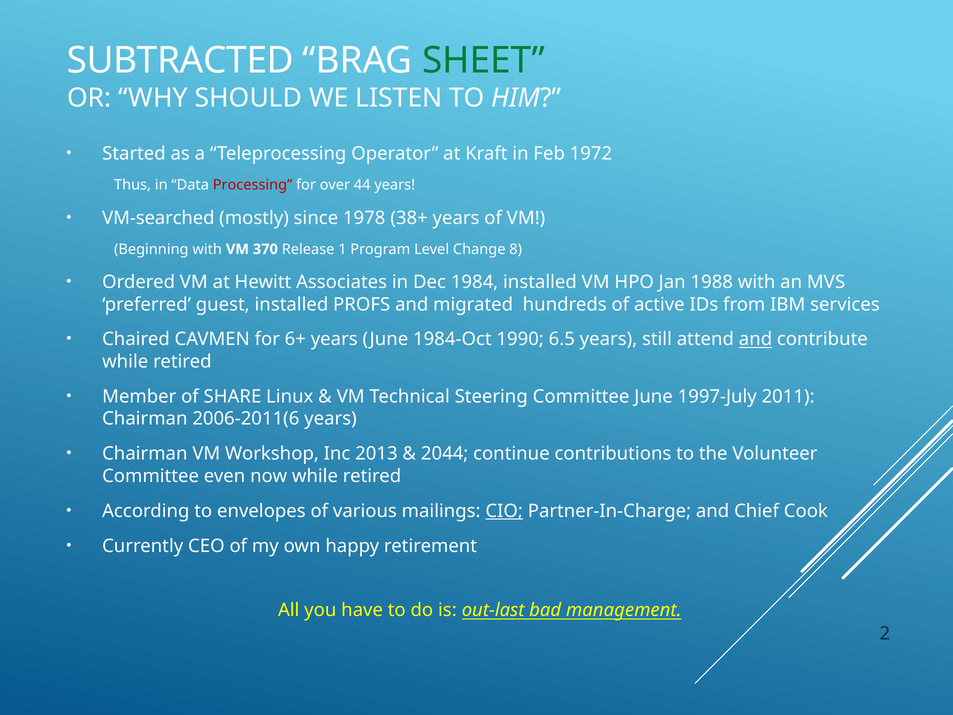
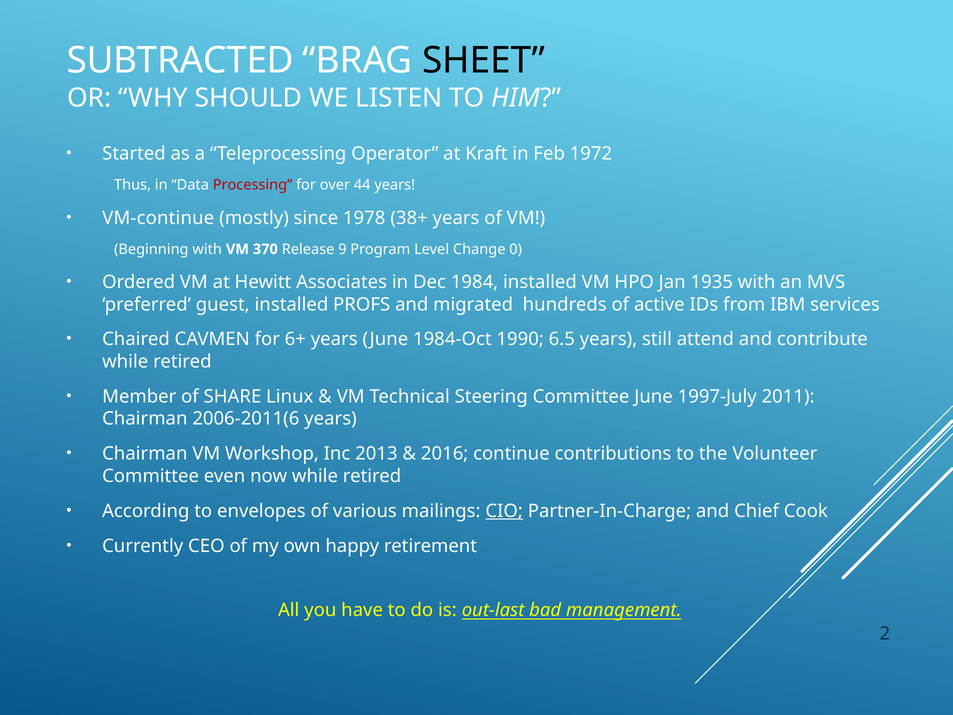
SHEET colour: green -> black
VM-searched: VM-searched -> VM-continue
1: 1 -> 9
8: 8 -> 0
1988: 1988 -> 1935
and at (756, 339) underline: present -> none
2044: 2044 -> 2016
